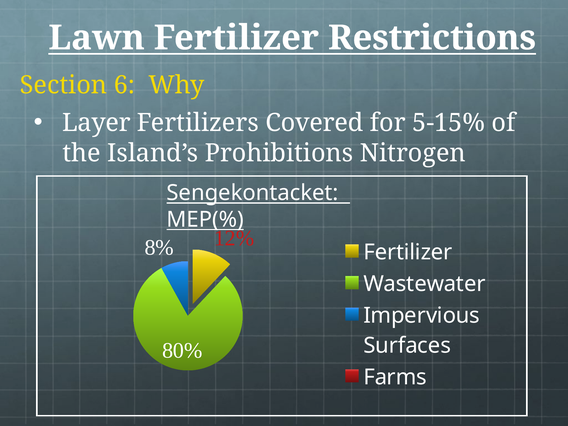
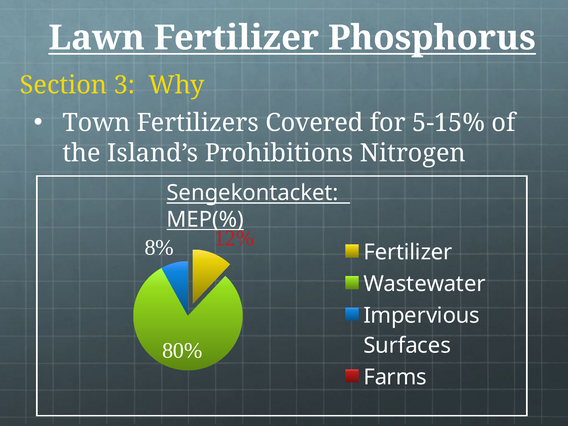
Restrictions: Restrictions -> Phosphorus
6: 6 -> 3
Layer: Layer -> Town
